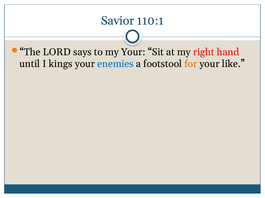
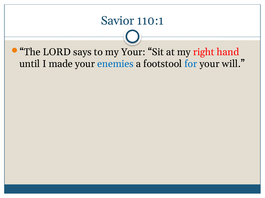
kings: kings -> made
for colour: orange -> blue
like: like -> will
